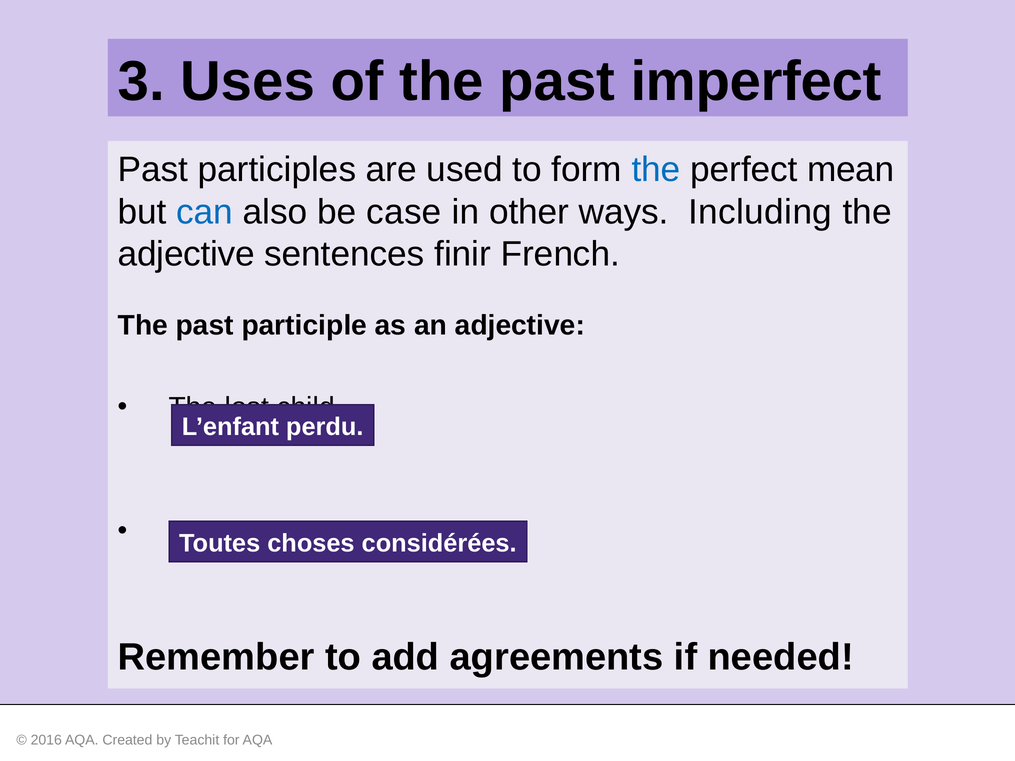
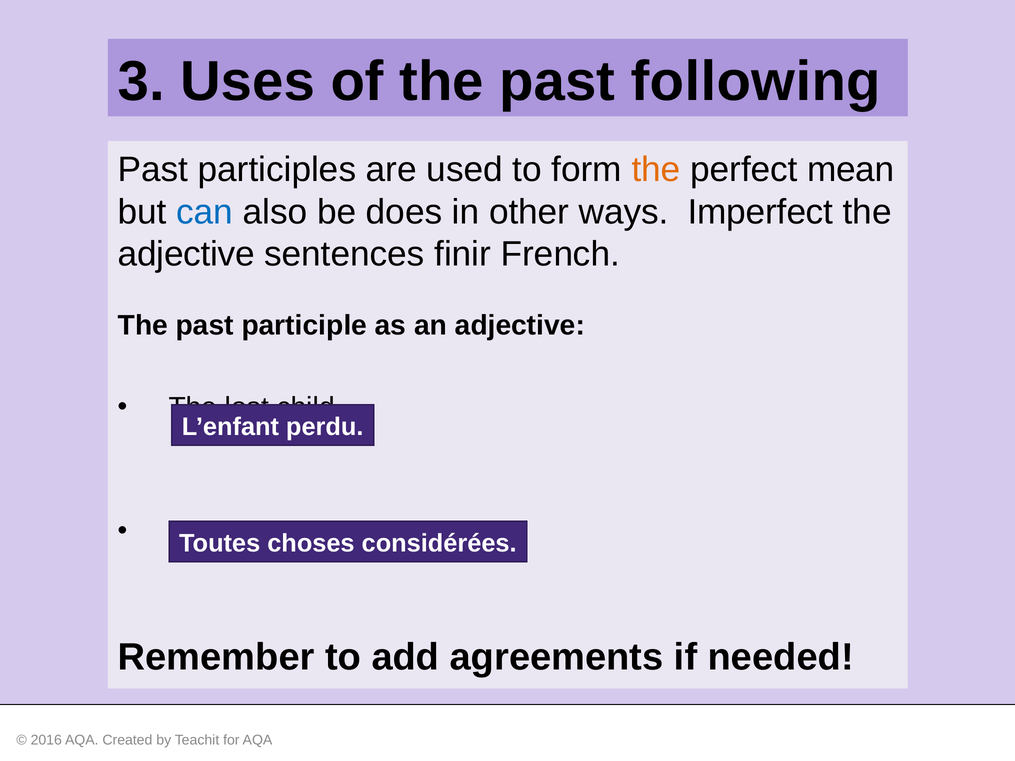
imperfect: imperfect -> following
the at (656, 170) colour: blue -> orange
case: case -> does
Including: Including -> Imperfect
